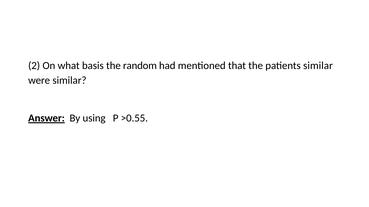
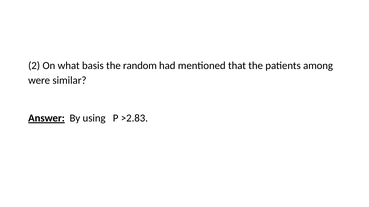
patients similar: similar -> among
>0.55: >0.55 -> >2.83
